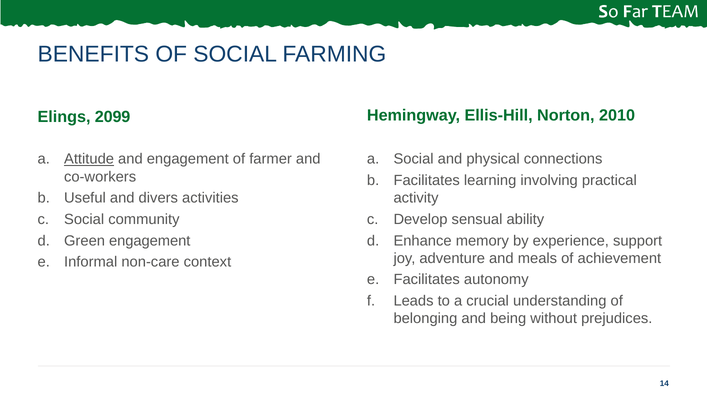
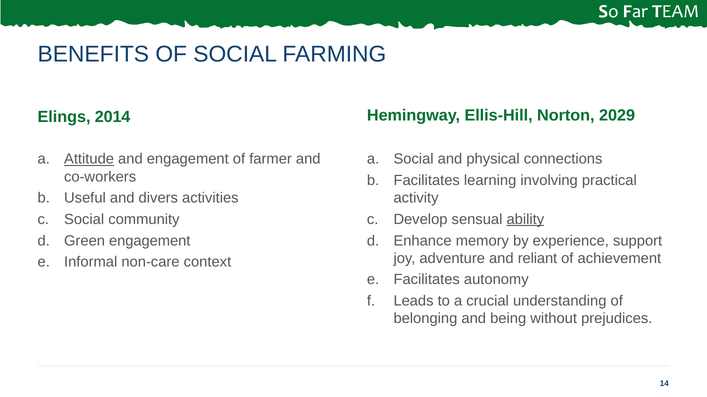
2010: 2010 -> 2029
2099: 2099 -> 2014
ability underline: none -> present
meals: meals -> reliant
